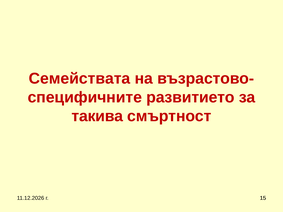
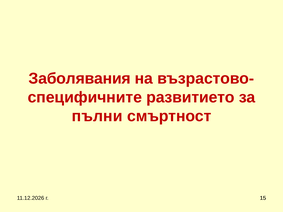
Семействата: Семействата -> Заболявания
такива: такива -> пълни
